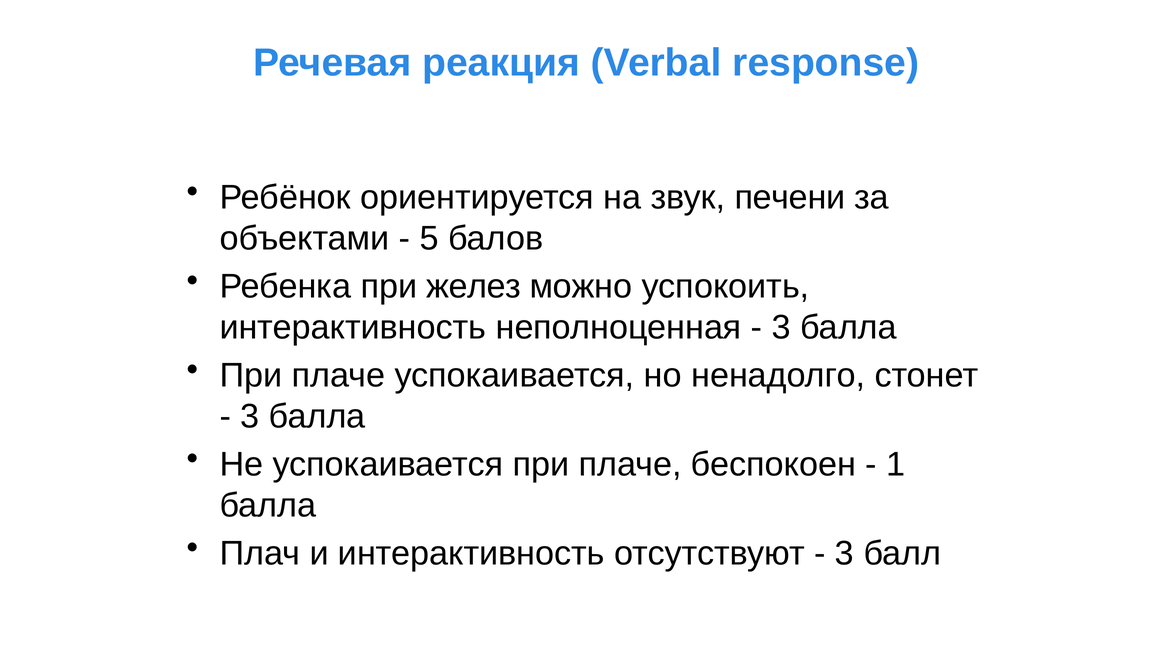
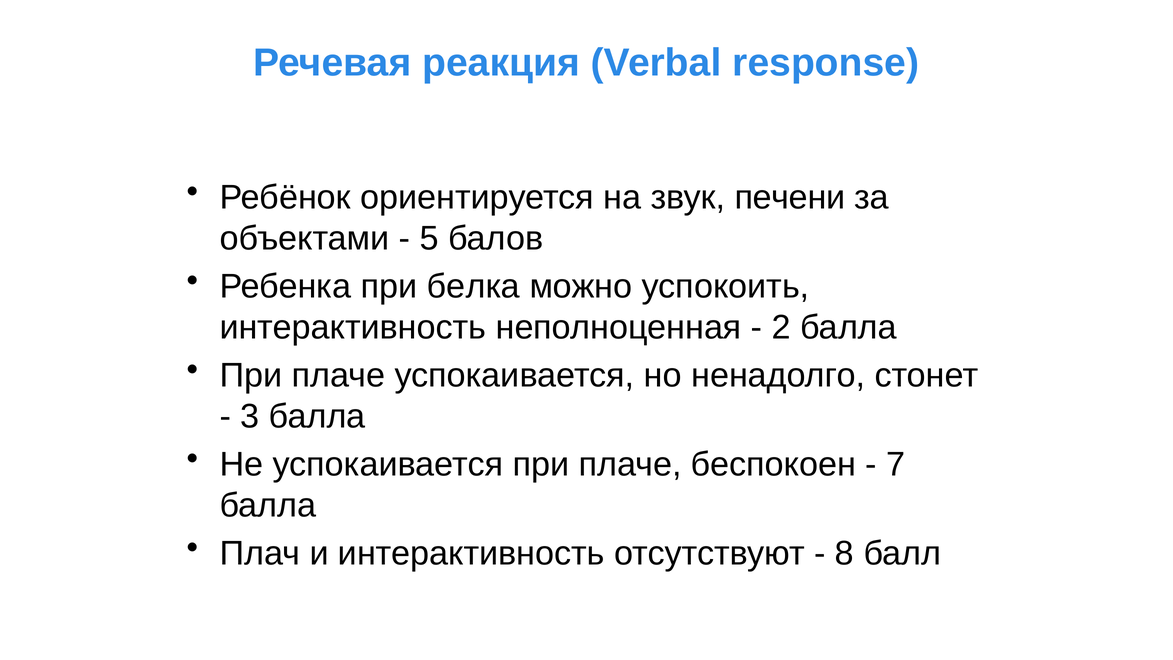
желез: желез -> белка
3 at (781, 327): 3 -> 2
1: 1 -> 7
3 at (845, 553): 3 -> 8
